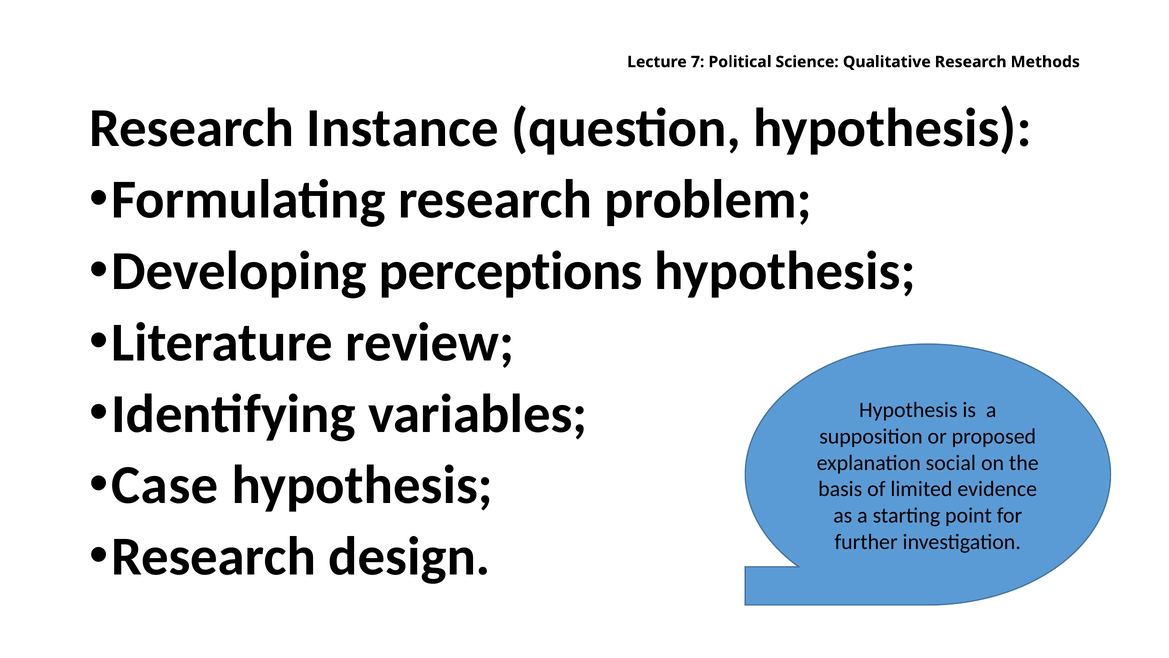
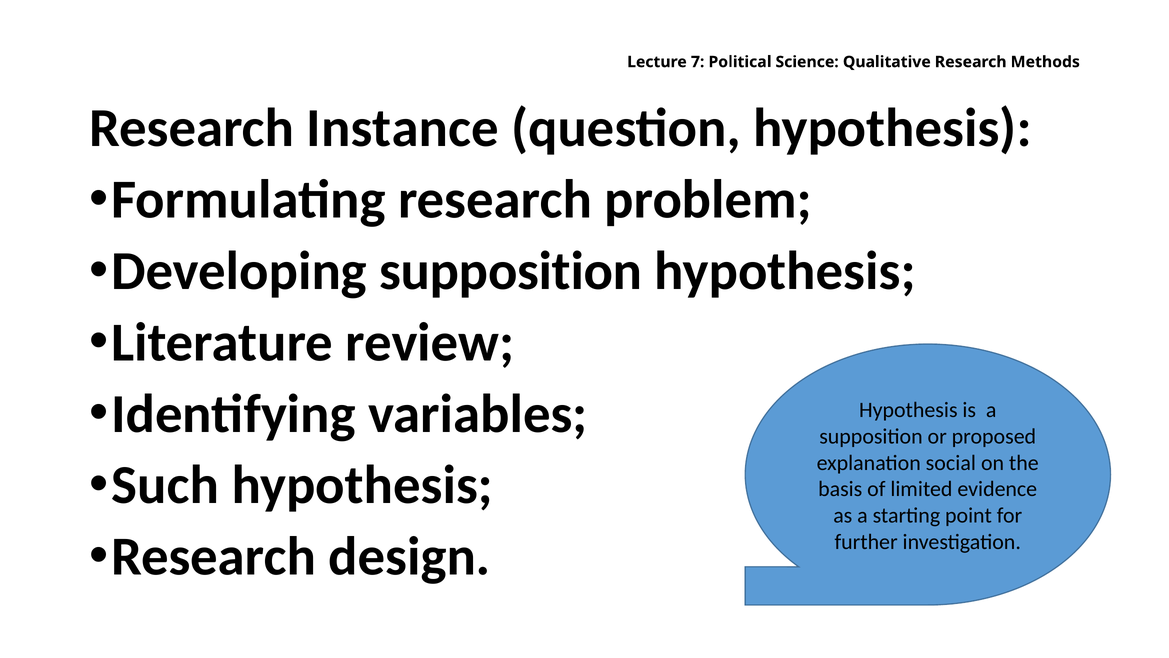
Developing perceptions: perceptions -> supposition
Case: Case -> Such
